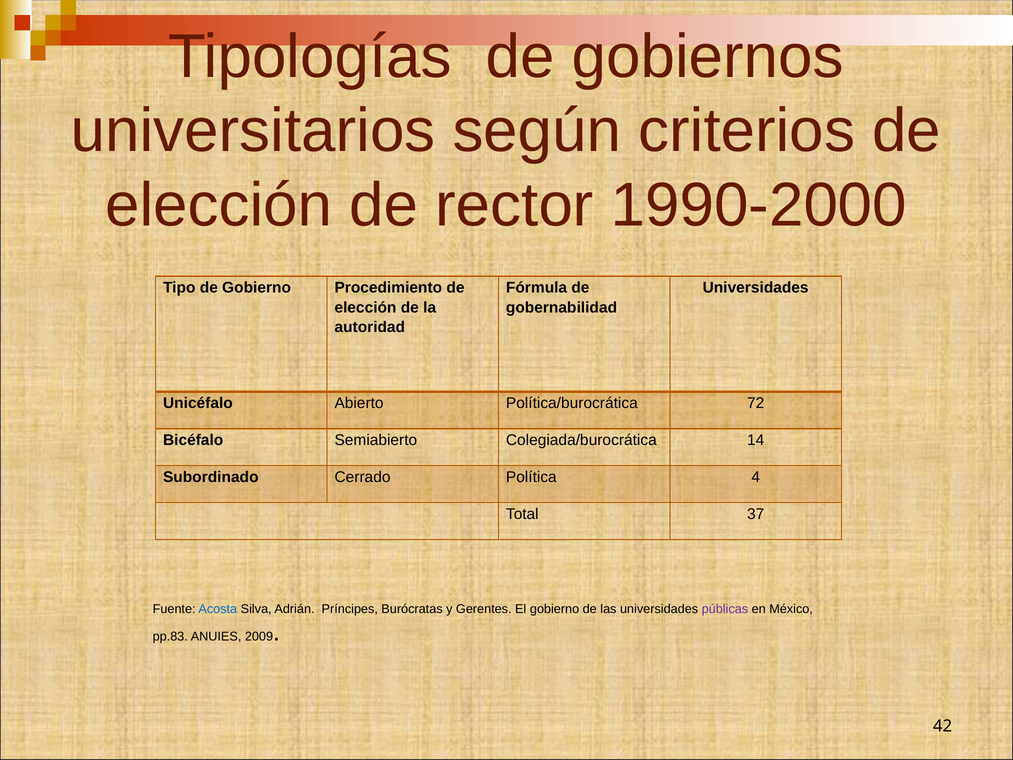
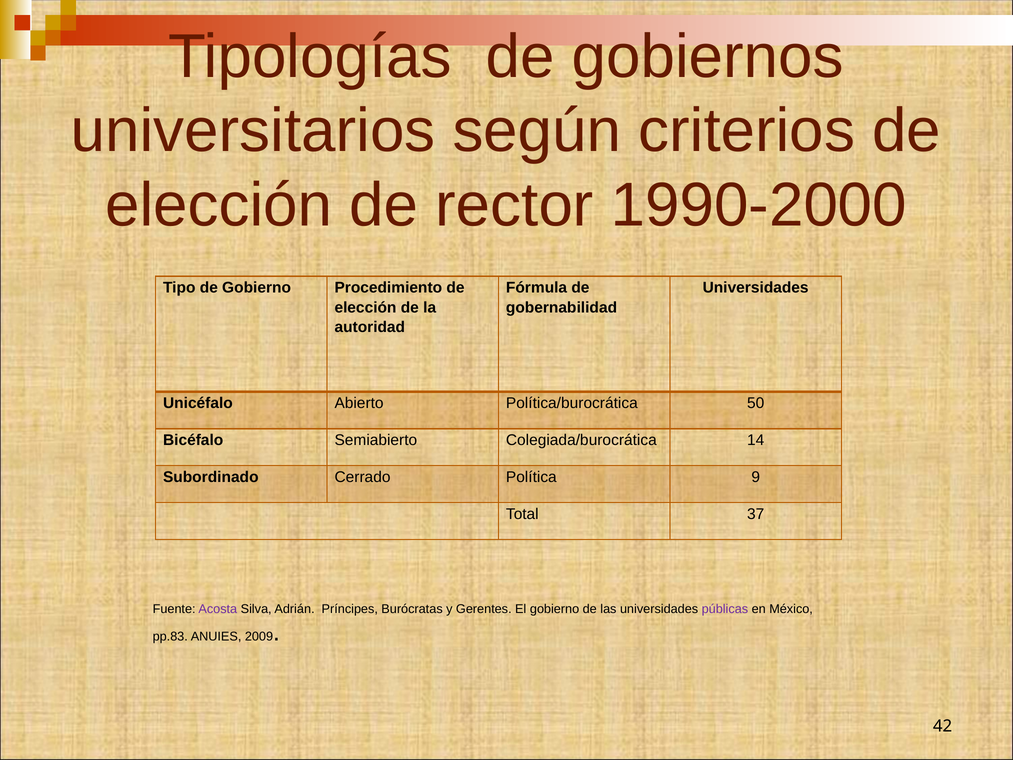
72: 72 -> 50
4: 4 -> 9
Acosta colour: blue -> purple
